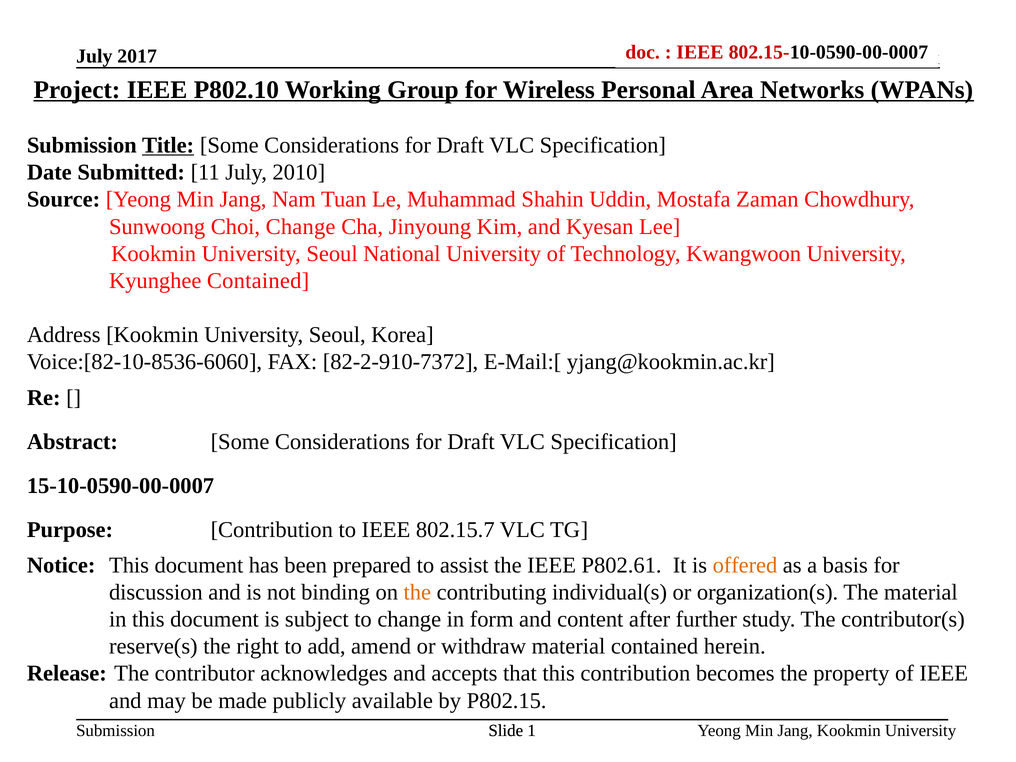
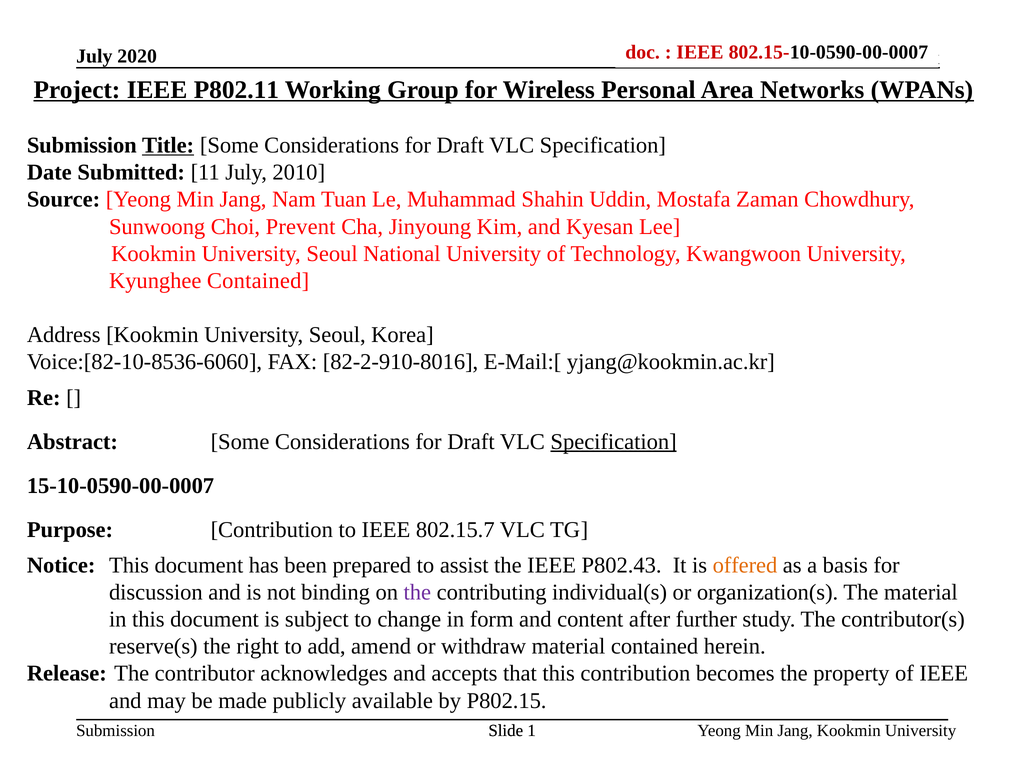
2017: 2017 -> 2020
P802.10: P802.10 -> P802.11
Choi Change: Change -> Prevent
82-2-910-7372: 82-2-910-7372 -> 82-2-910-8016
Specification at (614, 442) underline: none -> present
P802.61: P802.61 -> P802.43
the at (417, 592) colour: orange -> purple
